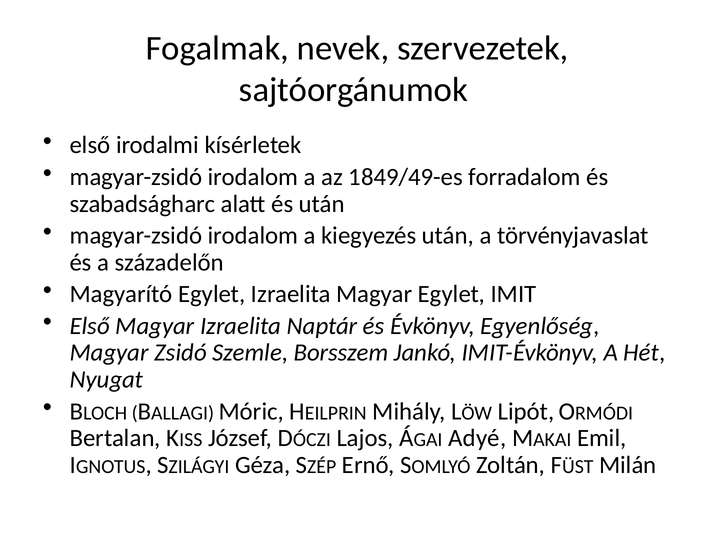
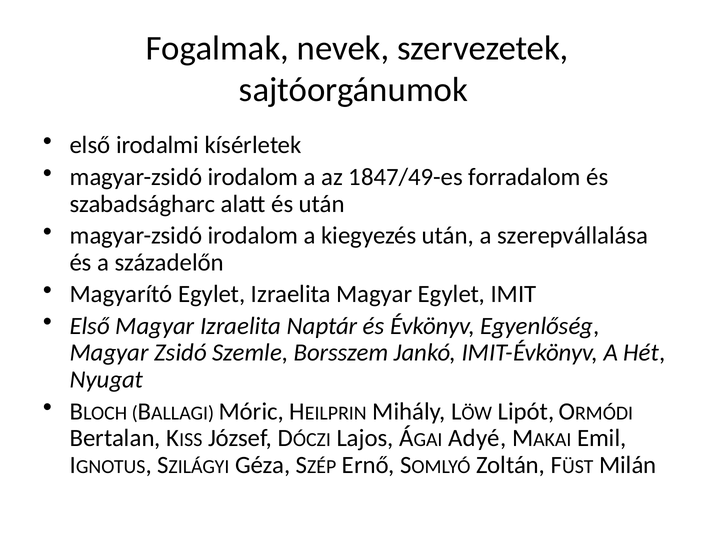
1849/49-es: 1849/49-es -> 1847/49-es
törvényjavaslat: törvényjavaslat -> szerepvállalása
